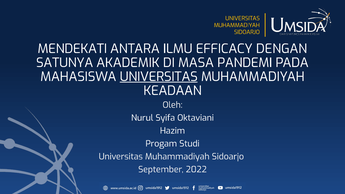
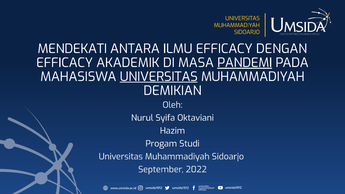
SATUNYA at (65, 63): SATUNYA -> EFFICACY
PANDEMI underline: none -> present
KEADAAN: KEADAAN -> DEMIKIAN
